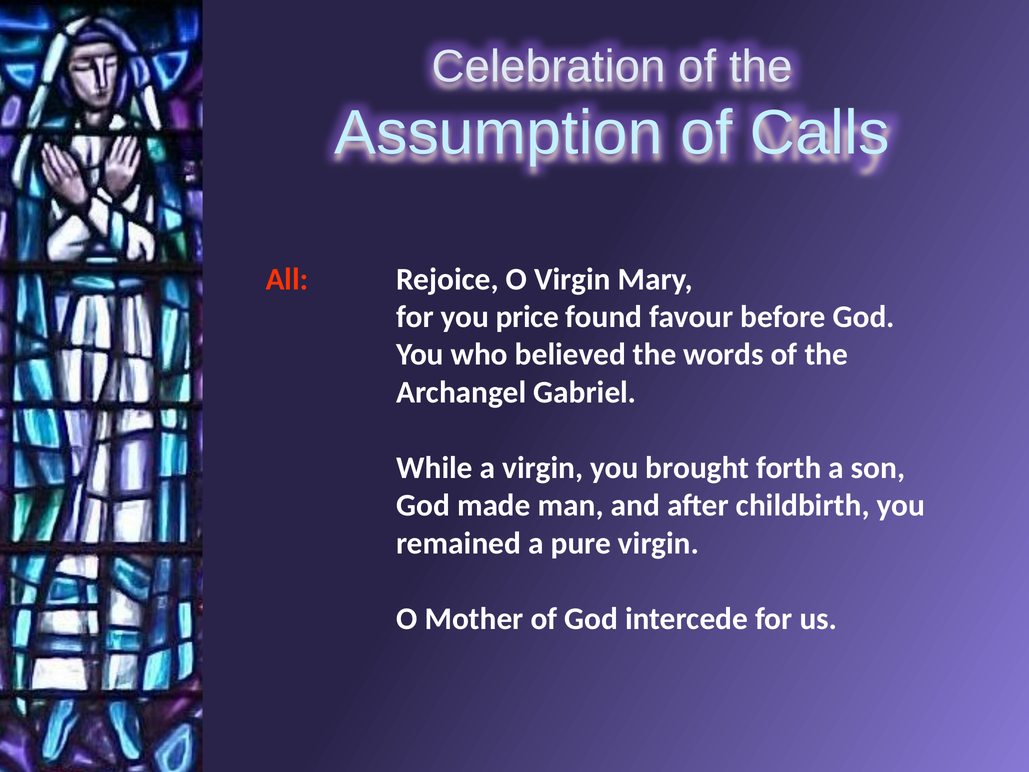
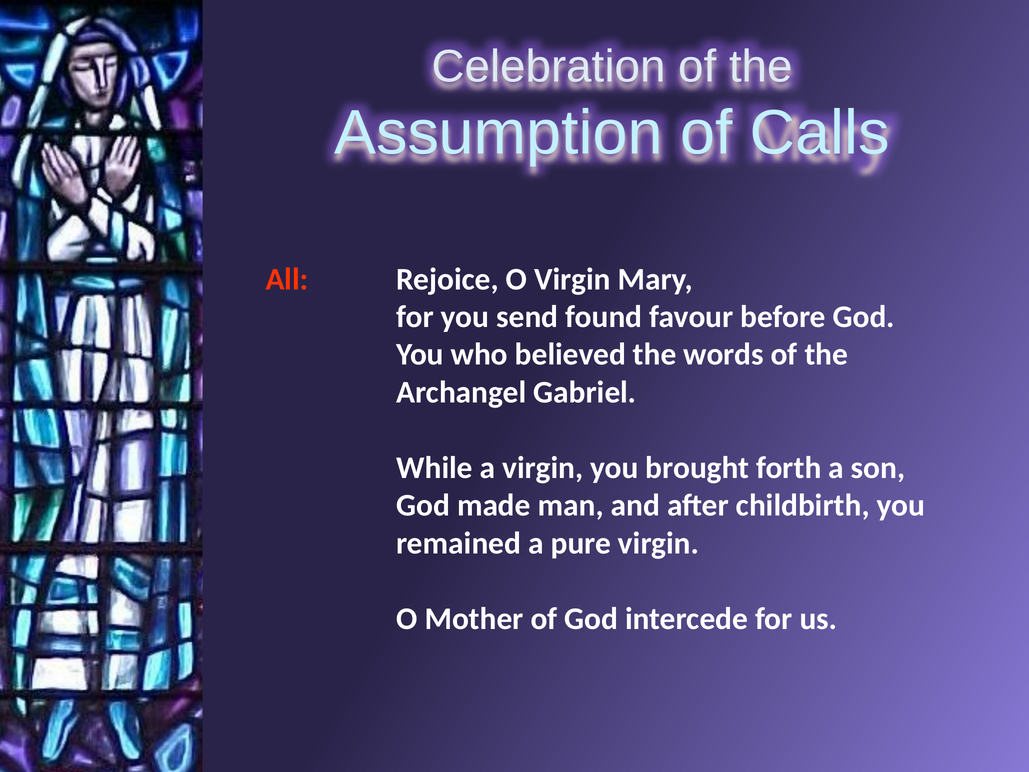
price: price -> send
